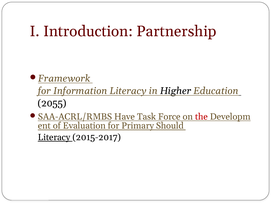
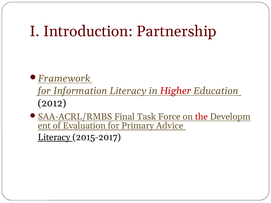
Higher colour: black -> red
2055: 2055 -> 2012
Have: Have -> Final
Should: Should -> Advice
